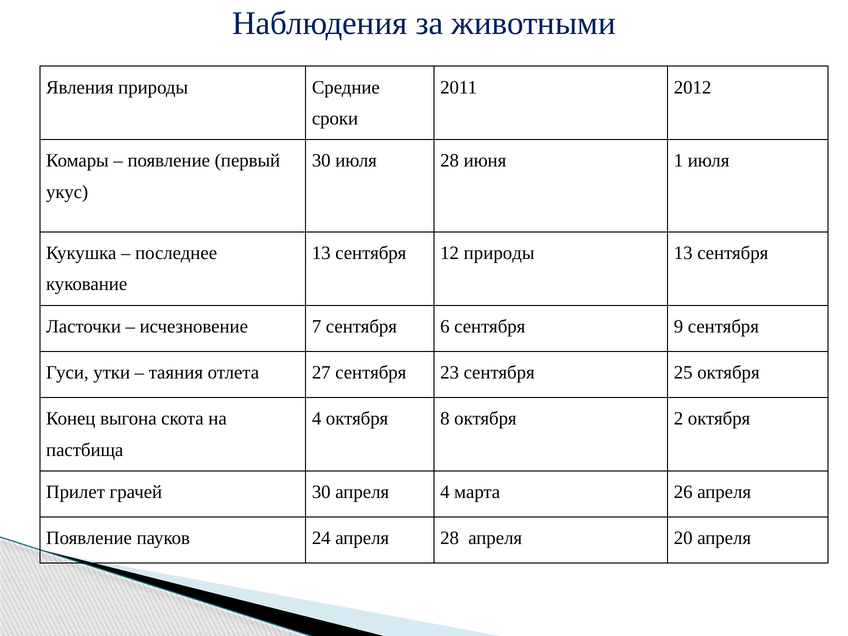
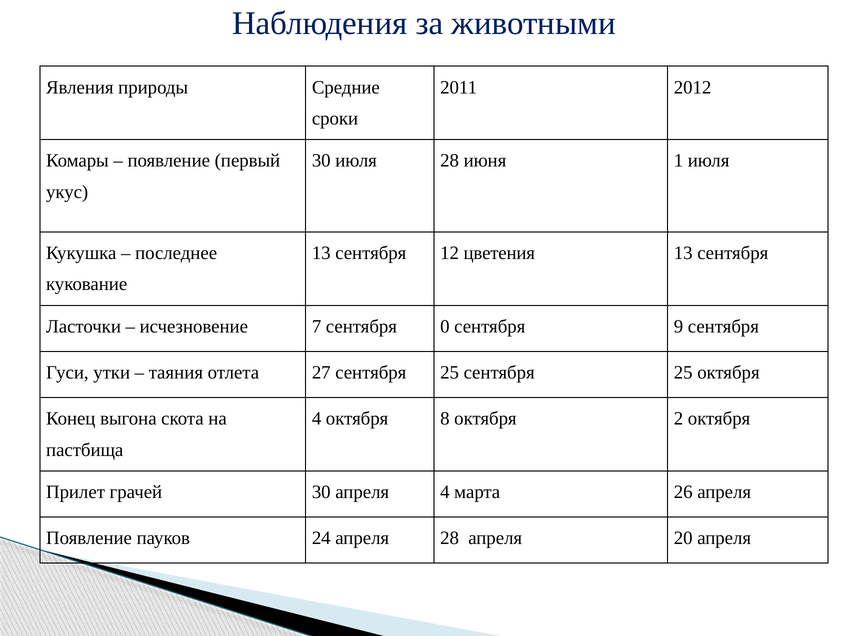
12 природы: природы -> цветения
6: 6 -> 0
27 сентября 23: 23 -> 25
